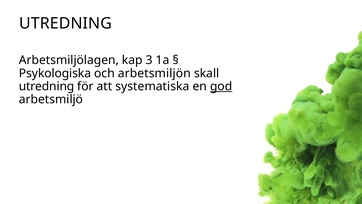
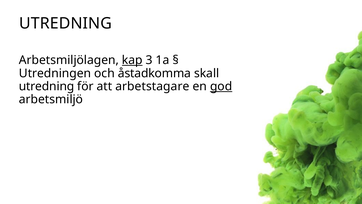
kap underline: none -> present
Psykologiska: Psykologiska -> Utredningen
arbetsmiljön: arbetsmiljön -> åstadkomma
systematiska: systematiska -> arbetstagare
